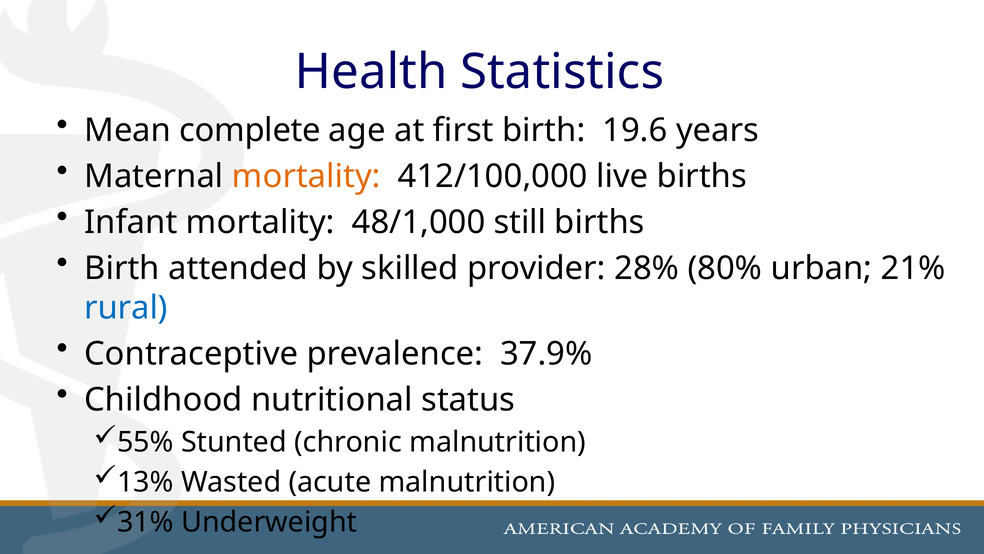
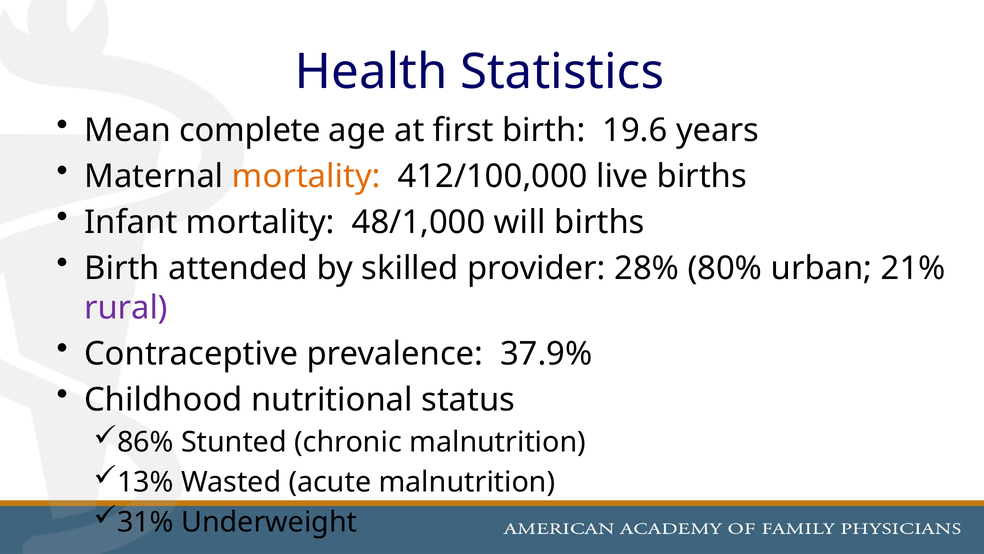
still: still -> will
rural colour: blue -> purple
55%: 55% -> 86%
